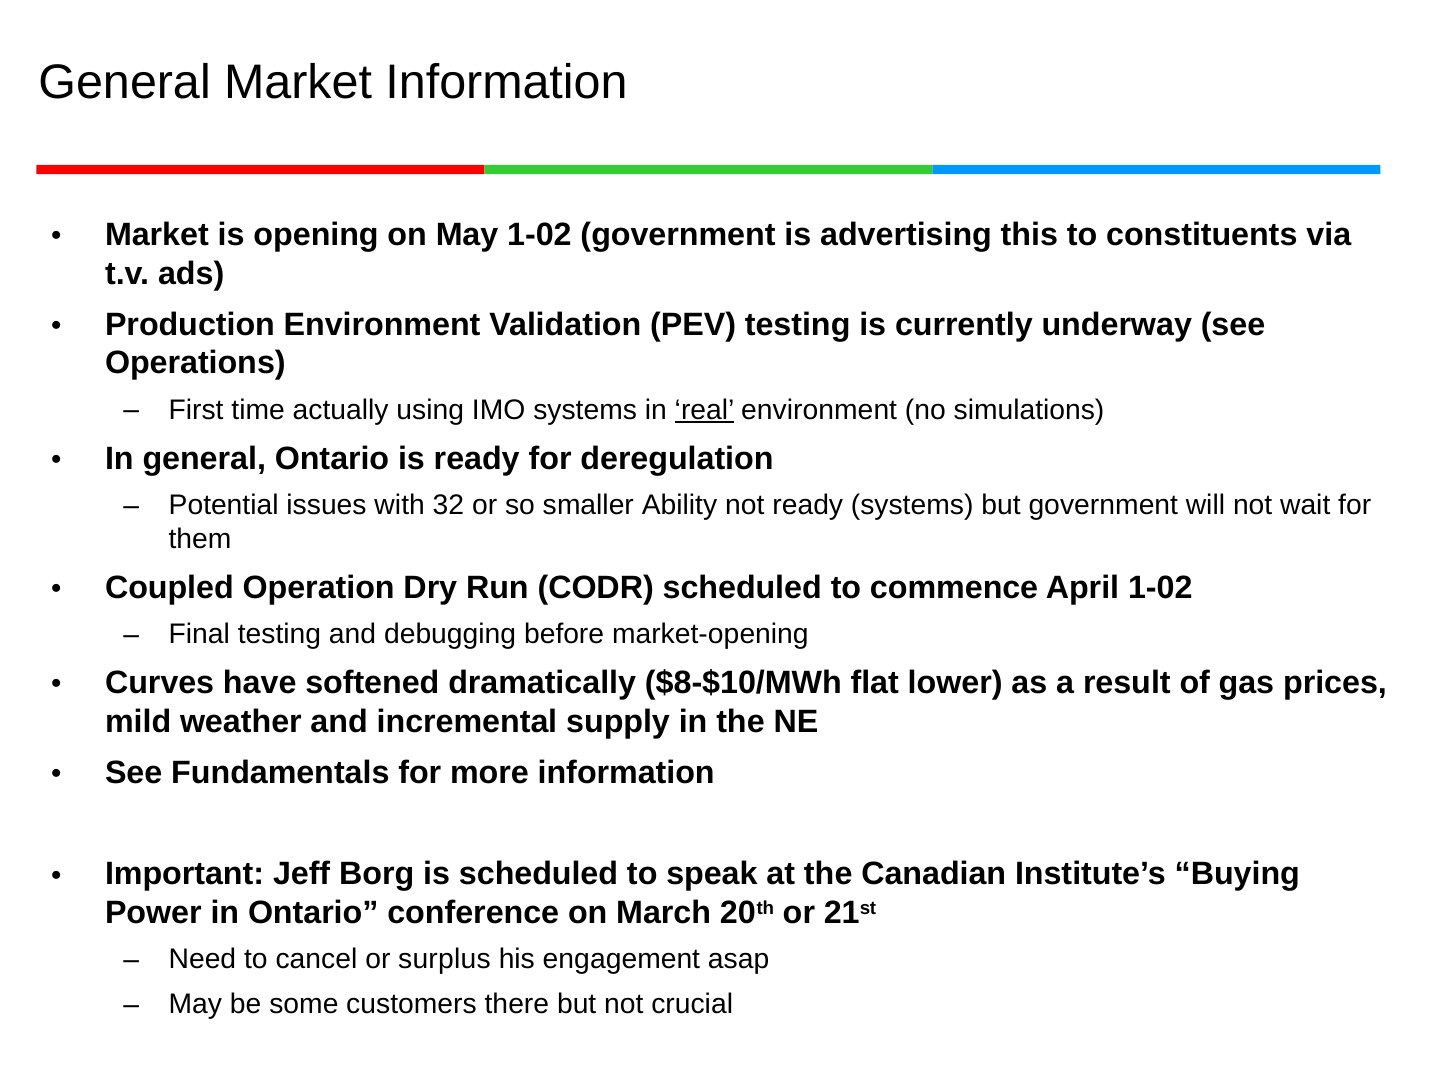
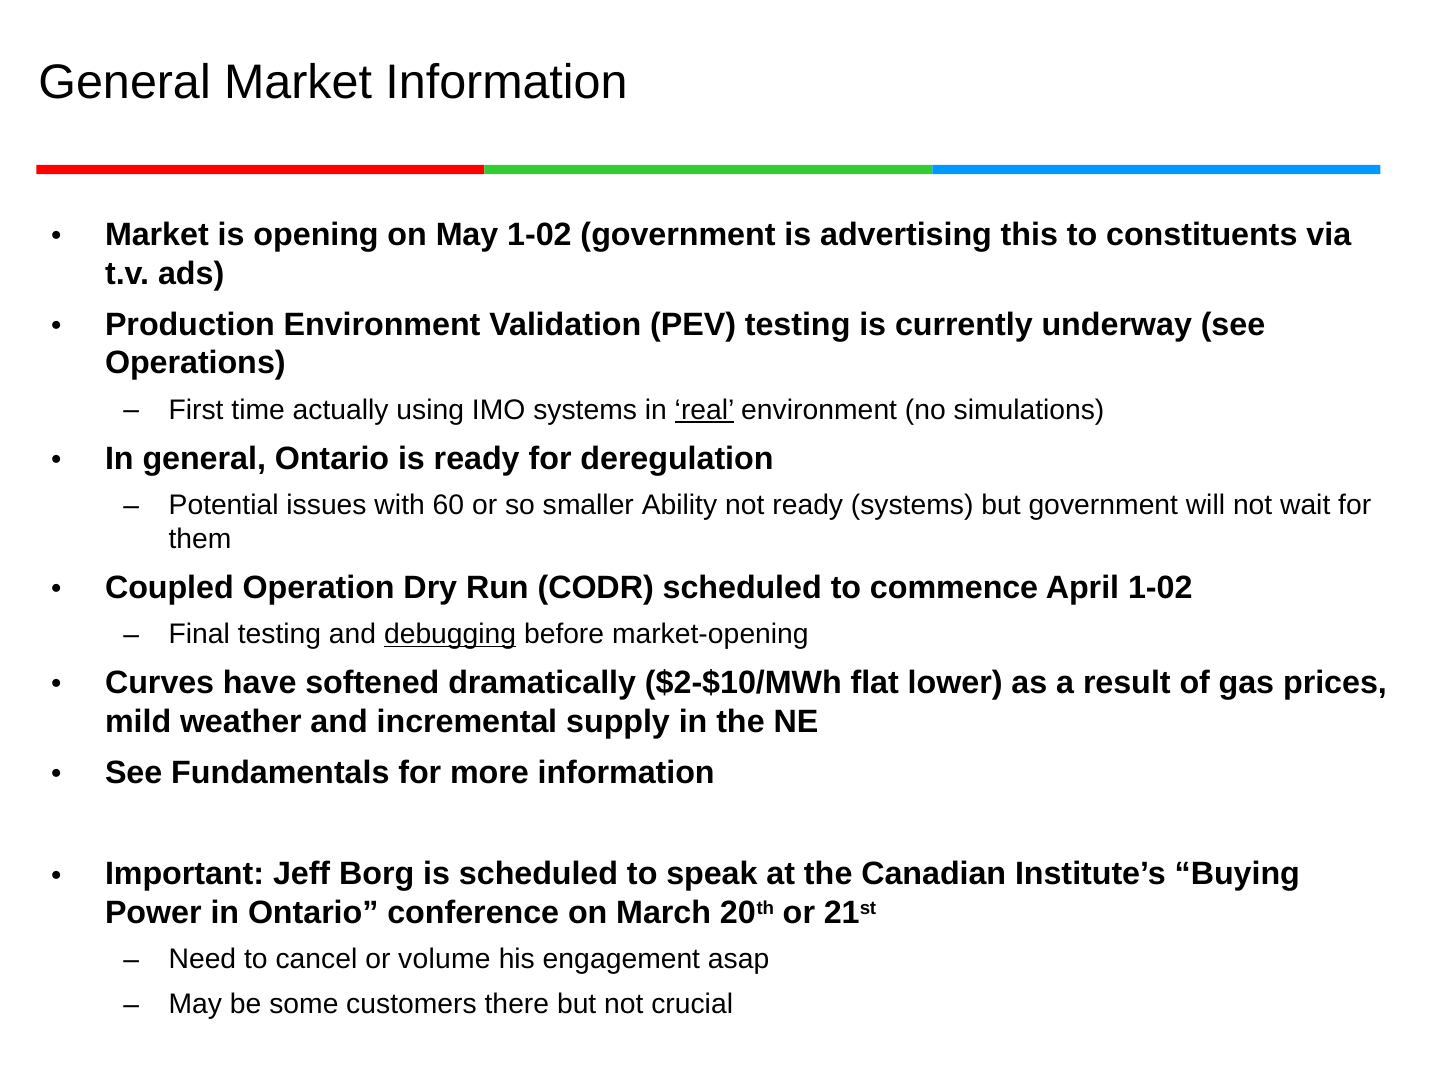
32: 32 -> 60
debugging underline: none -> present
$8-$10/MWh: $8-$10/MWh -> $2-$10/MWh
surplus: surplus -> volume
